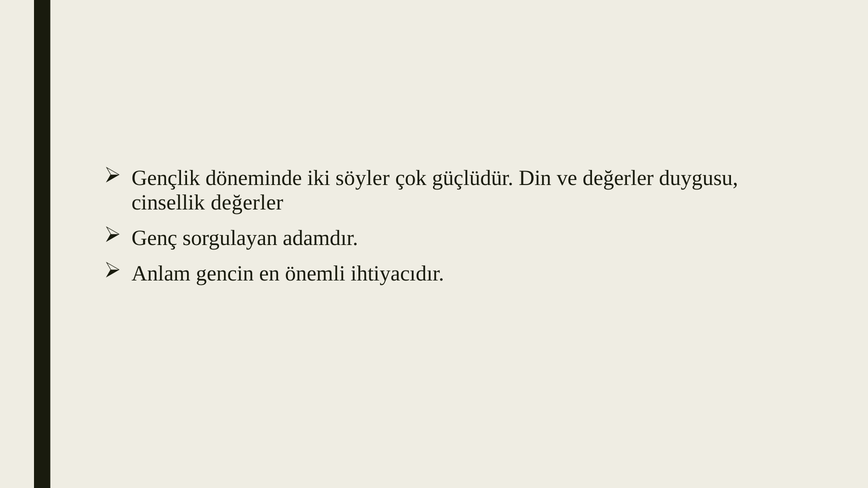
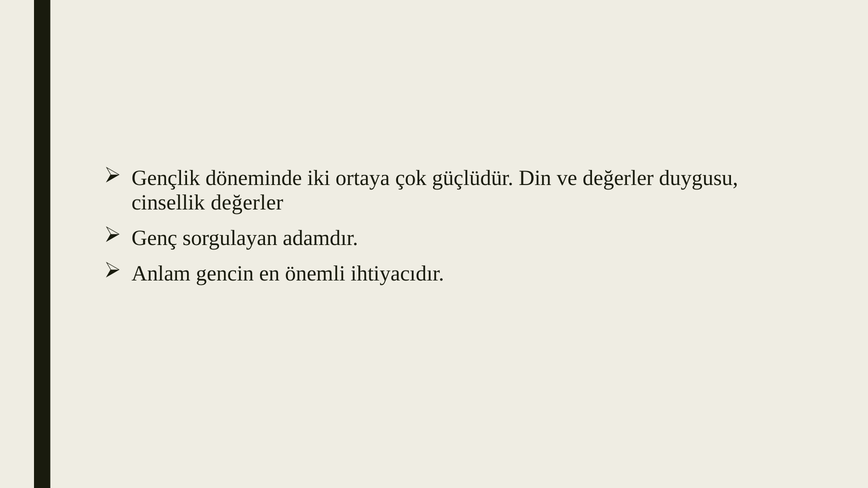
söyler: söyler -> ortaya
